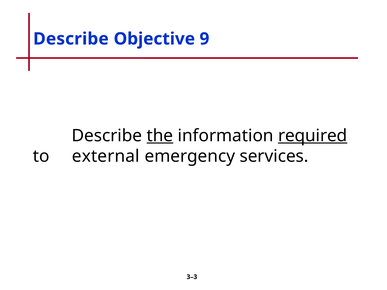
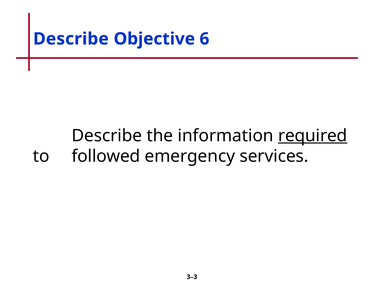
9: 9 -> 6
the underline: present -> none
external: external -> followed
